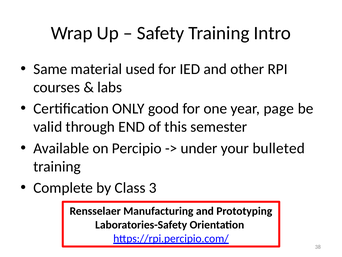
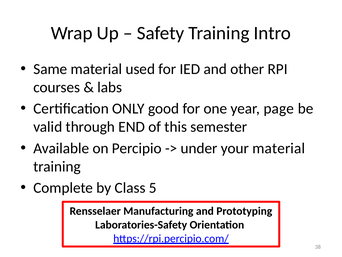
your bulleted: bulleted -> material
3: 3 -> 5
